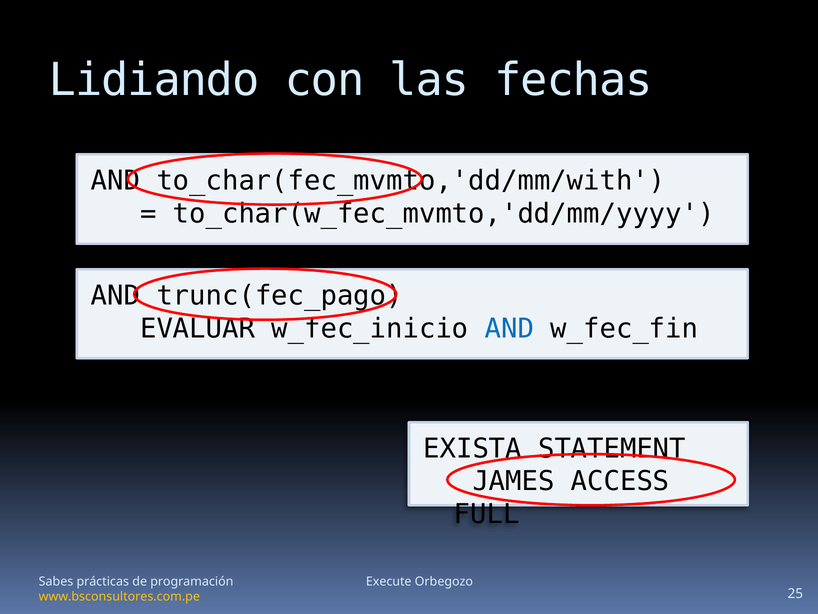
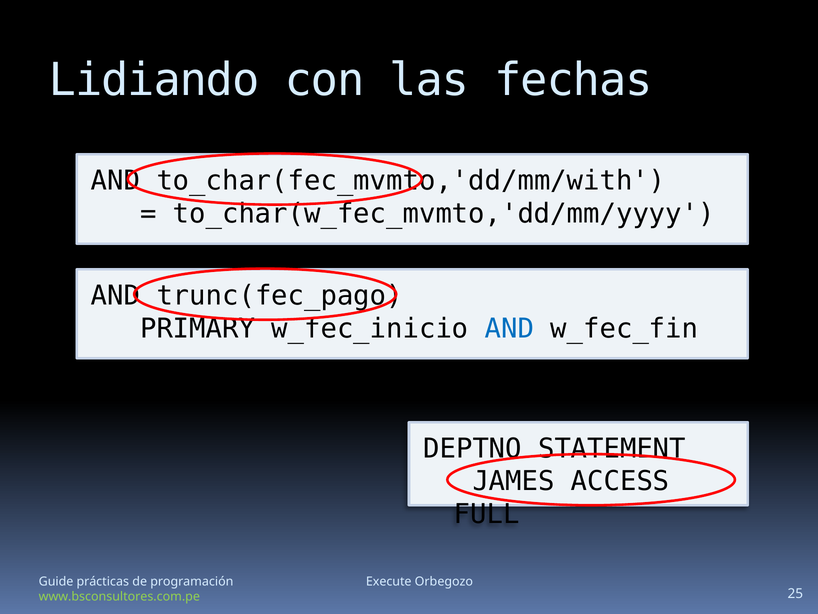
EVALUAR: EVALUAR -> PRIMARY
EXISTA: EXISTA -> DEPTNO
Sabes: Sabes -> Guide
www.bsconsultores.com.pe colour: yellow -> light green
